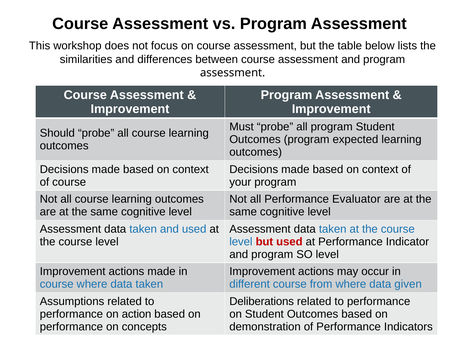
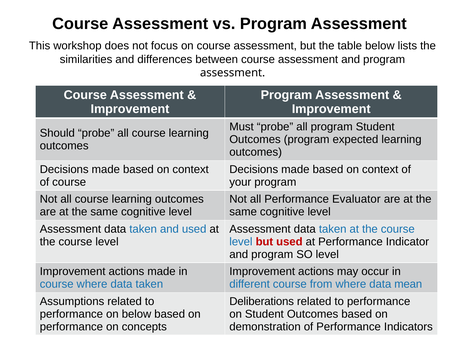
given: given -> mean
on action: action -> below
